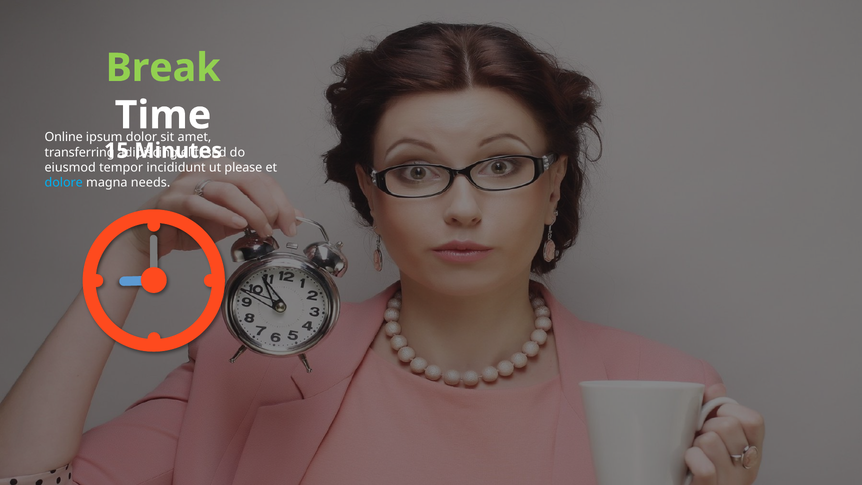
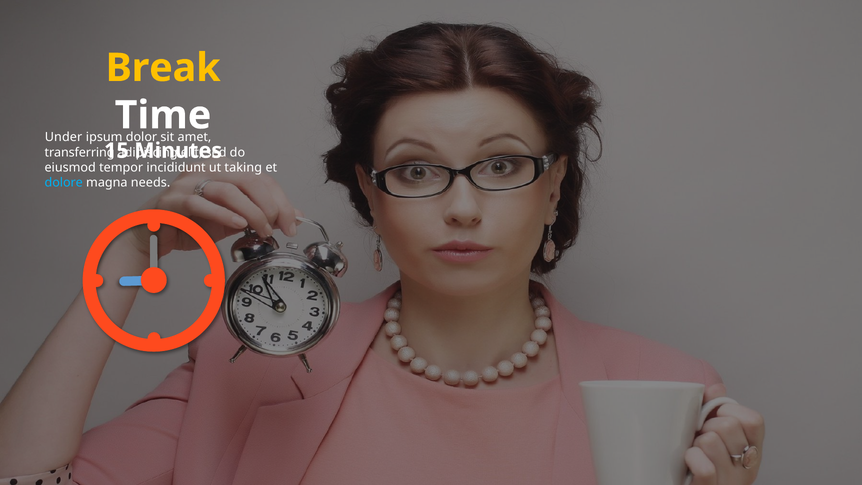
Break colour: light green -> yellow
Online: Online -> Under
please: please -> taking
